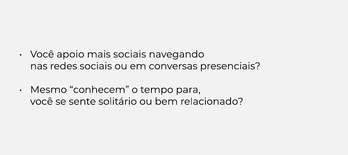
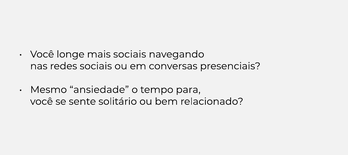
apoio: apoio -> longe
conhecem: conhecem -> ansiedade
